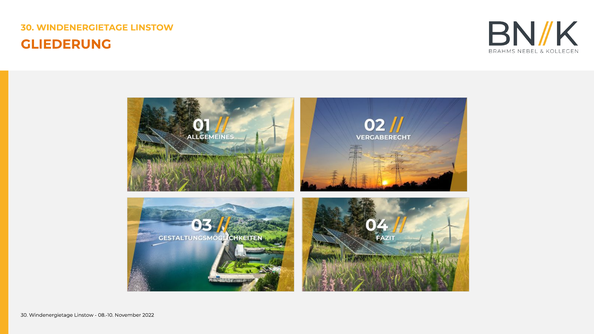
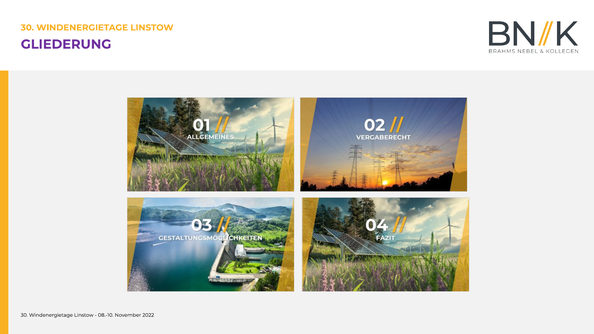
GLIEDERUNG colour: orange -> purple
